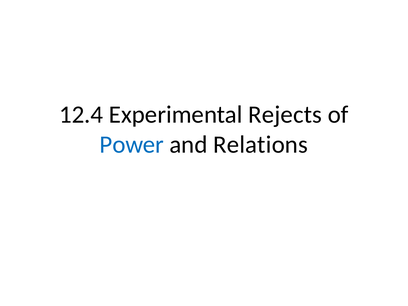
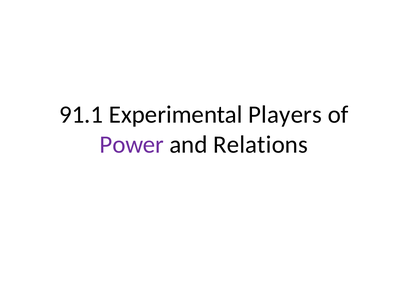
12.4: 12.4 -> 91.1
Rejects: Rejects -> Players
Power colour: blue -> purple
